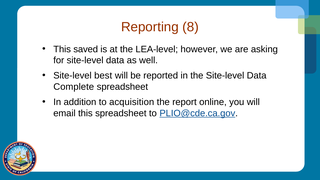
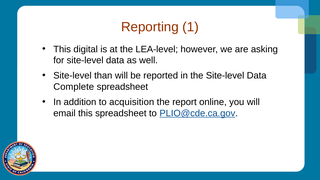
8: 8 -> 1
saved: saved -> digital
best: best -> than
